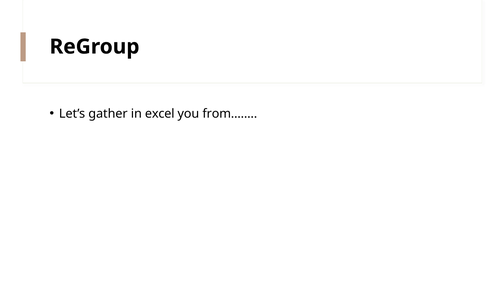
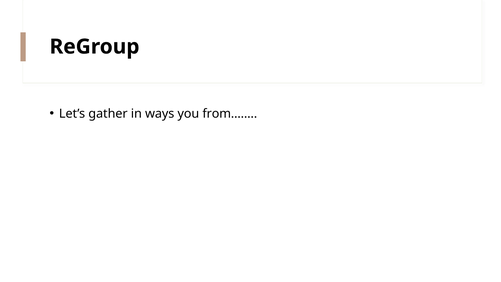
excel: excel -> ways
